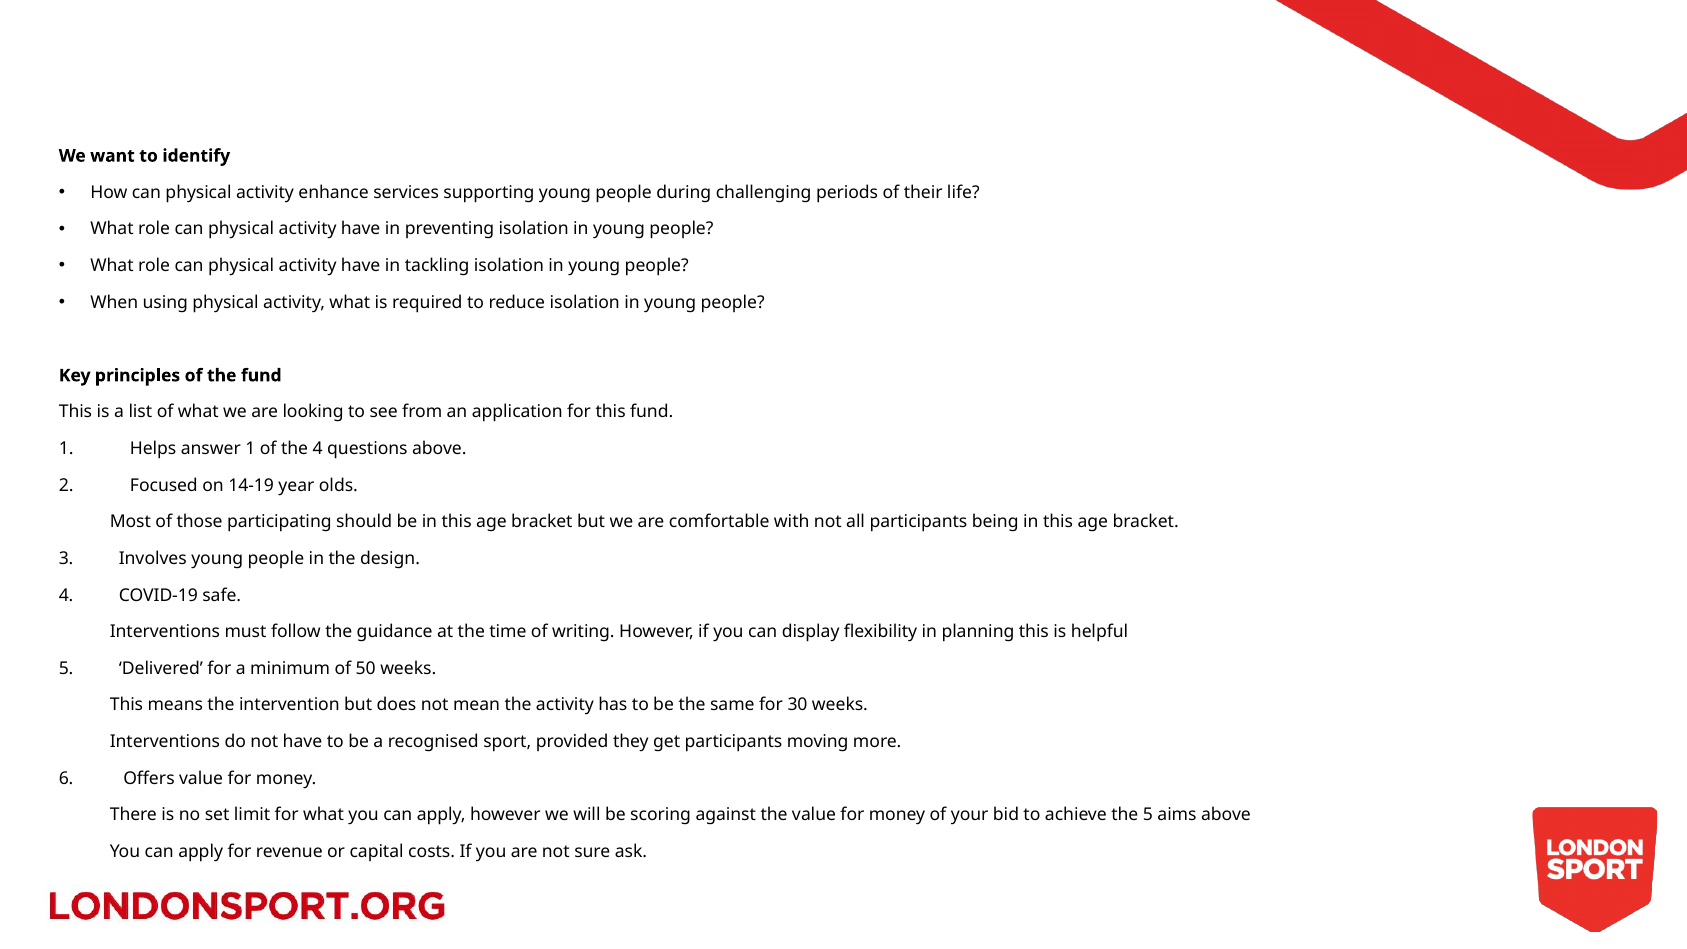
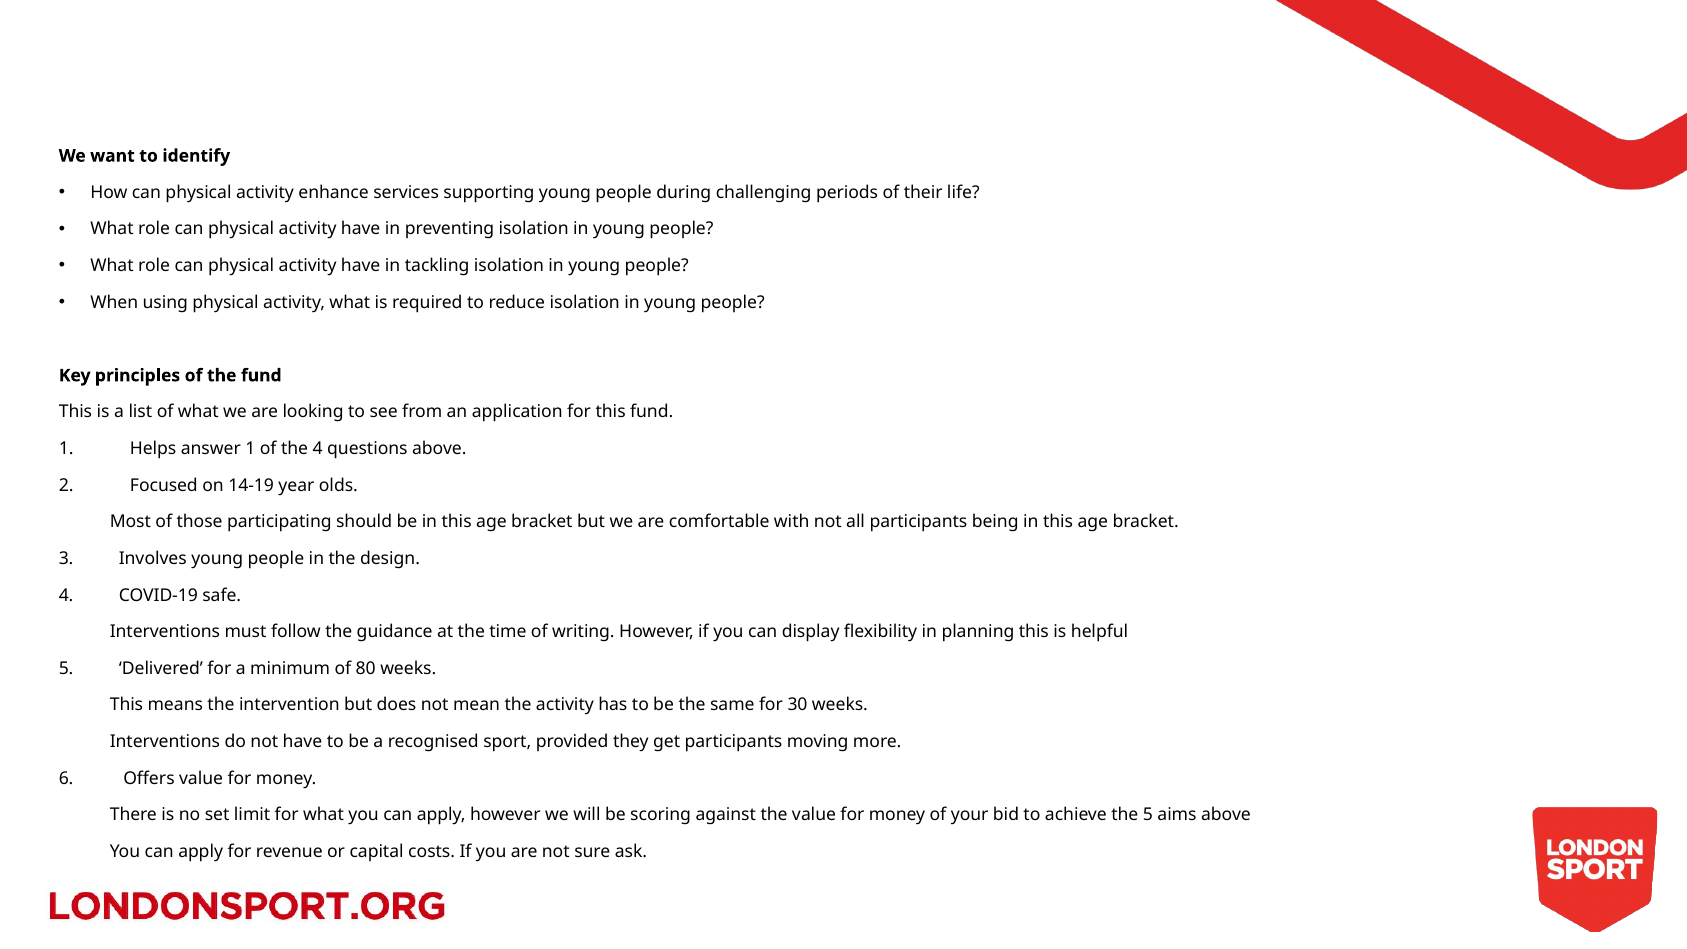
50: 50 -> 80
